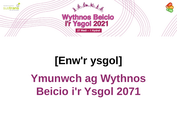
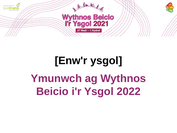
2071: 2071 -> 2022
